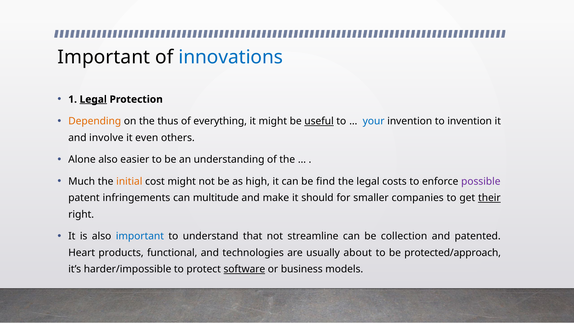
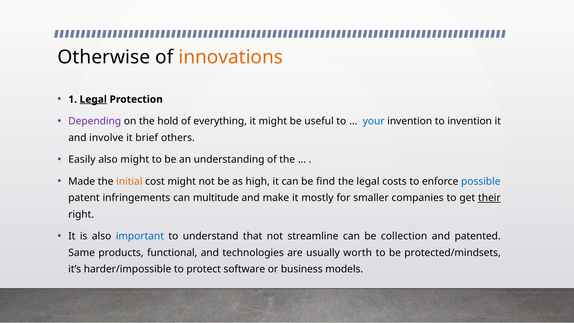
Important at (104, 57): Important -> Otherwise
innovations colour: blue -> orange
Depending colour: orange -> purple
thus: thus -> hold
useful underline: present -> none
even: even -> brief
Alone: Alone -> Easily
also easier: easier -> might
Much: Much -> Made
possible colour: purple -> blue
should: should -> mostly
Heart: Heart -> Same
about: about -> worth
protected/approach: protected/approach -> protected/mindsets
software underline: present -> none
